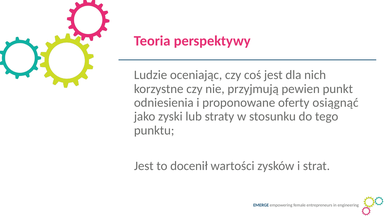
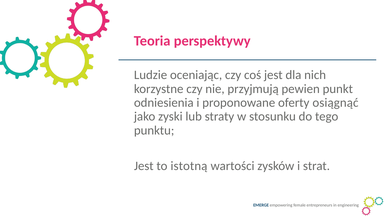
docenił: docenił -> istotną
